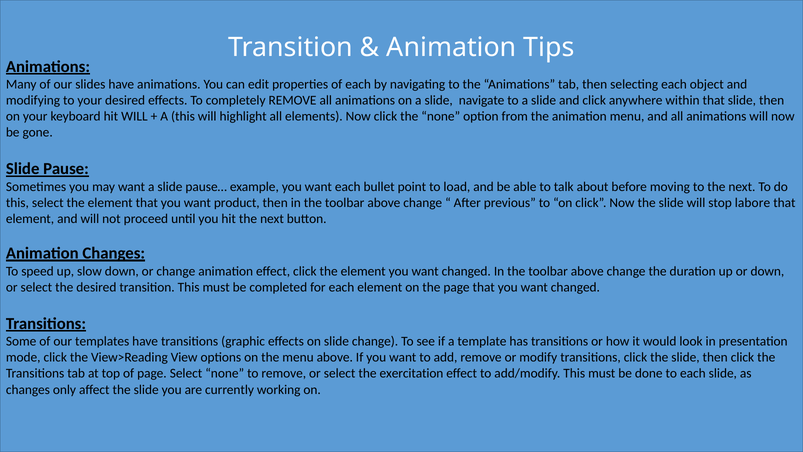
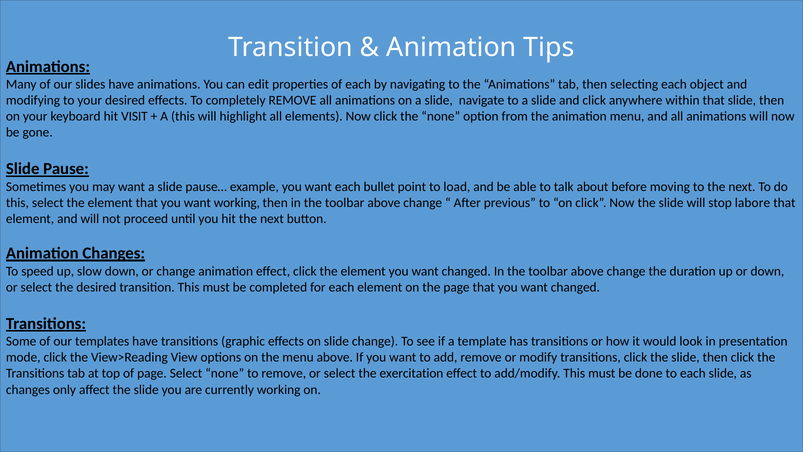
hit WILL: WILL -> VISIT
want product: product -> working
